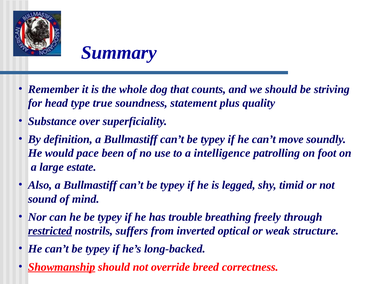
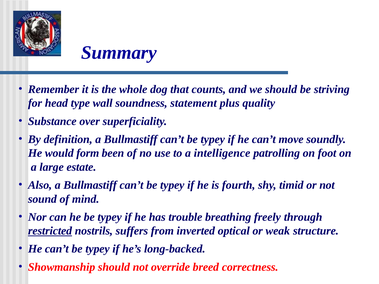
true: true -> wall
pace: pace -> form
legged: legged -> fourth
Showmanship underline: present -> none
